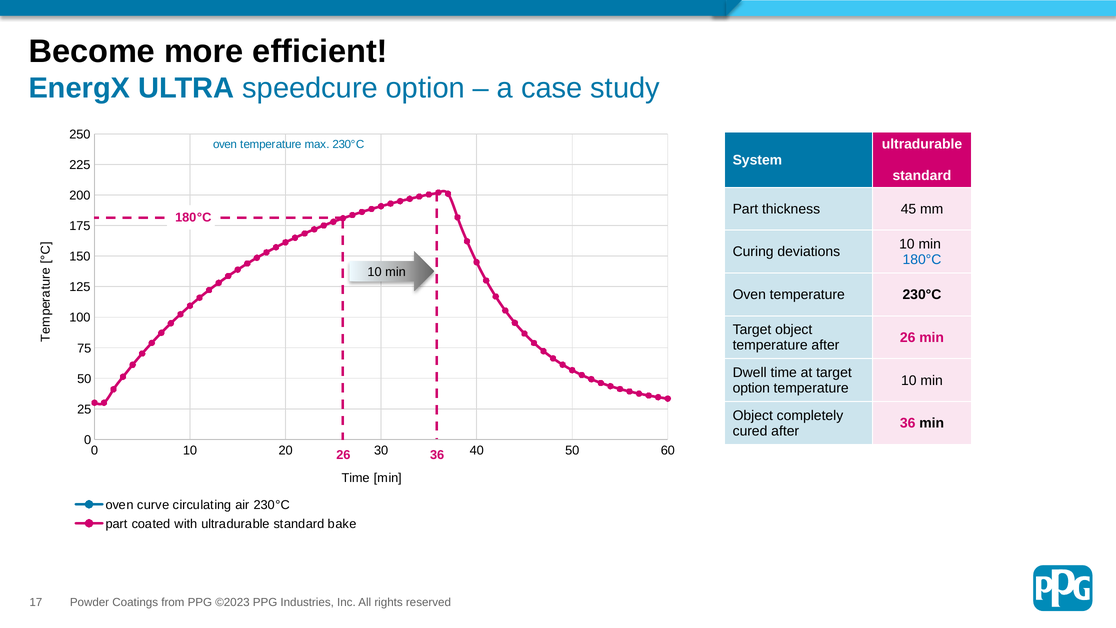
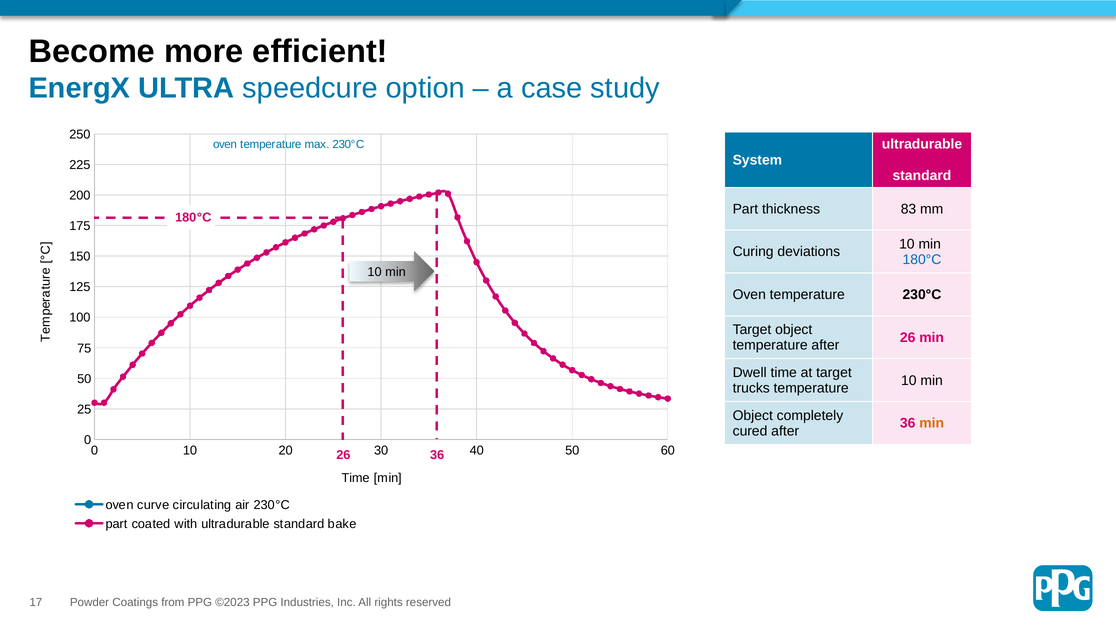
45: 45 -> 83
option at (751, 388): option -> trucks
min at (932, 423) colour: black -> orange
